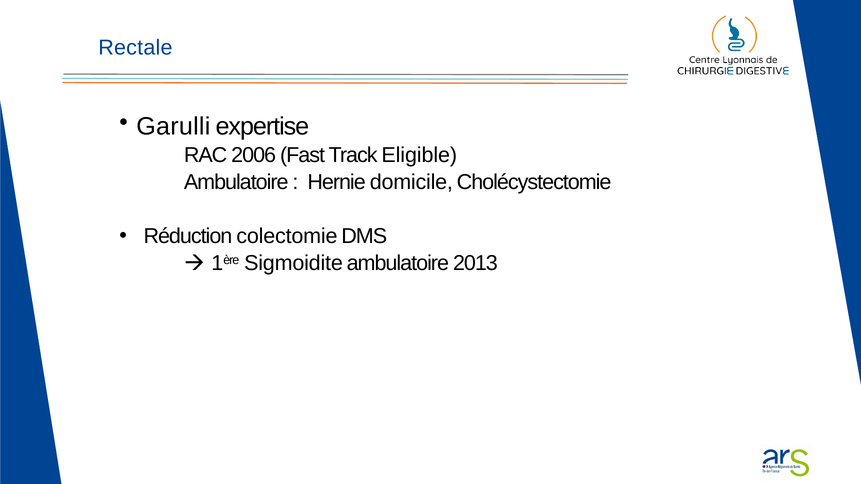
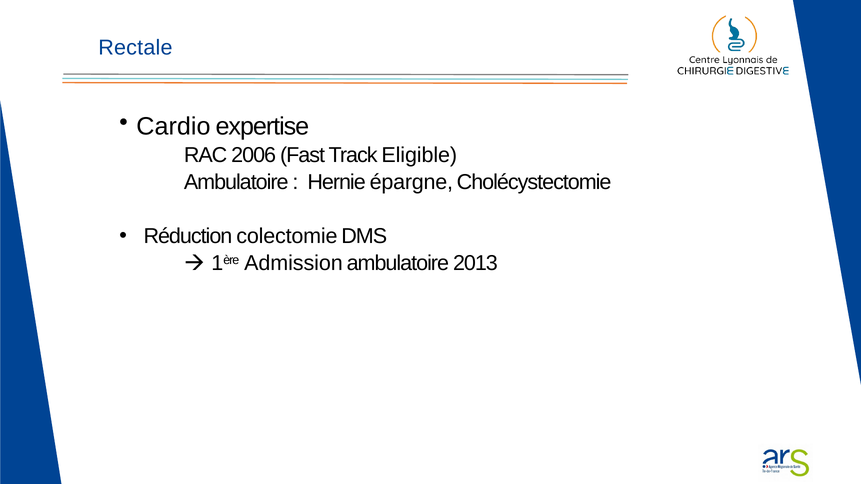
Garulli: Garulli -> Cardio
domicile: domicile -> épargne
Sigmoidite: Sigmoidite -> Admission
